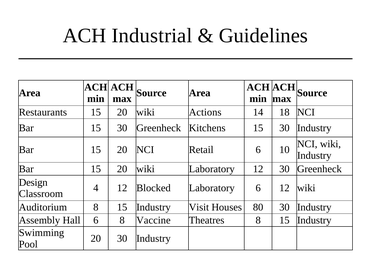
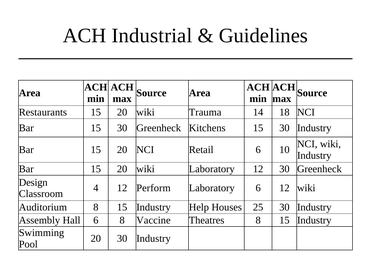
Actions: Actions -> Trauma
Blocked: Blocked -> Perform
Visit: Visit -> Help
80: 80 -> 25
